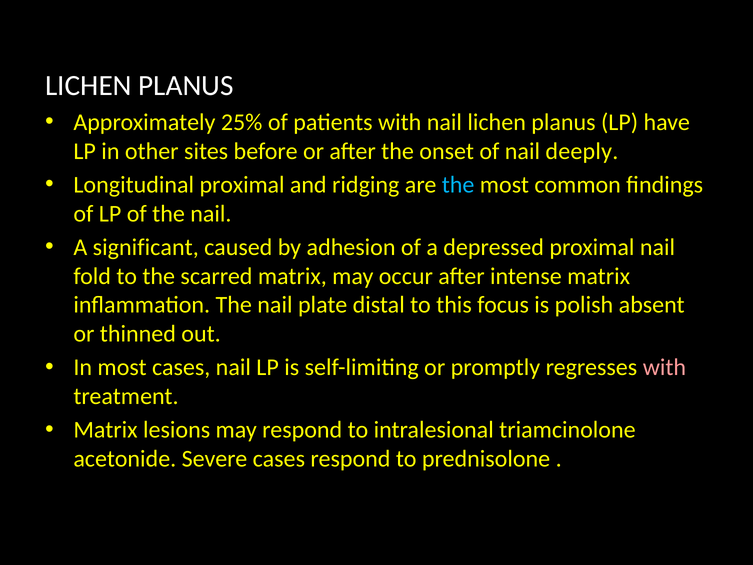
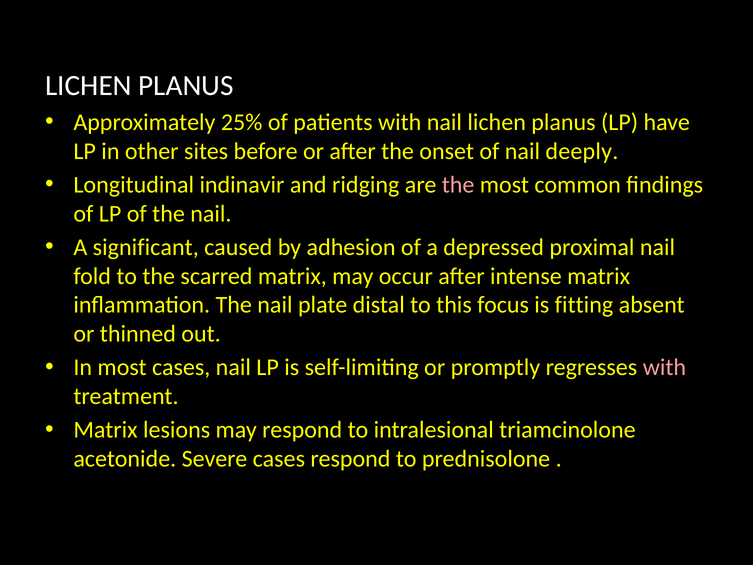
Longitudinal proximal: proximal -> indinavir
the at (458, 185) colour: light blue -> pink
polish: polish -> fitting
